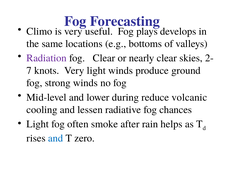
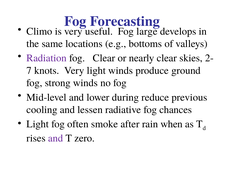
plays: plays -> large
volcanic: volcanic -> previous
helps: helps -> when
and at (56, 138) colour: blue -> purple
